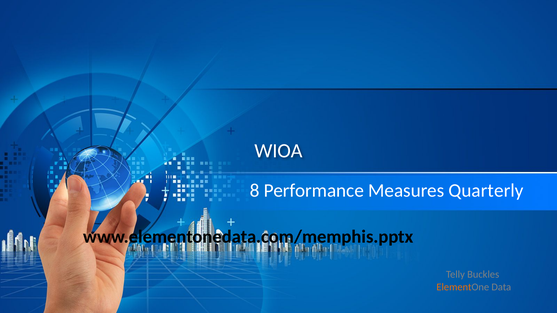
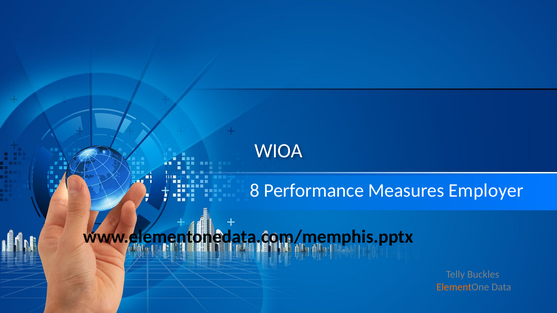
Quarterly: Quarterly -> Employer
